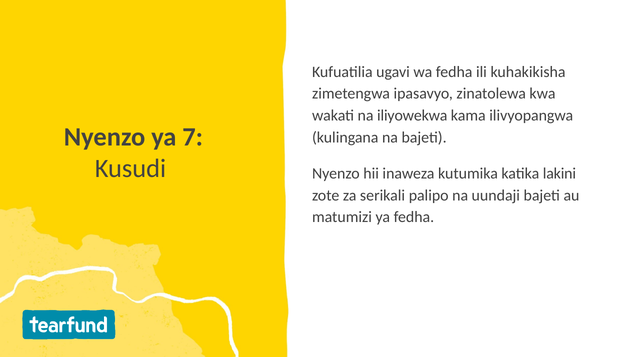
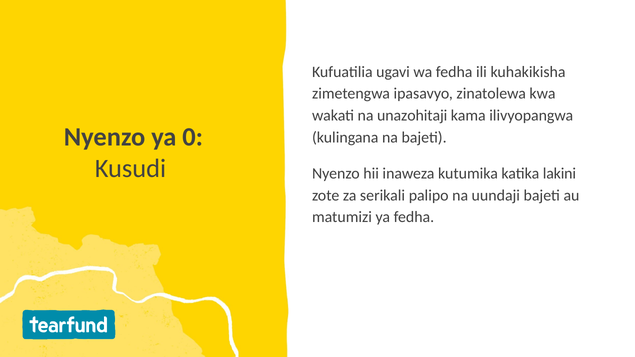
iliyowekwa: iliyowekwa -> unazohitaji
7: 7 -> 0
